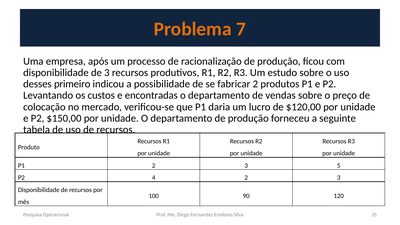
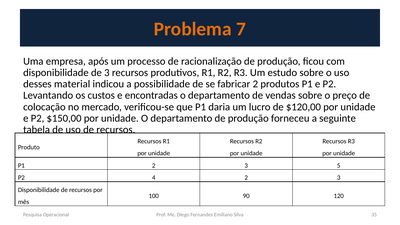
primeiro: primeiro -> material
